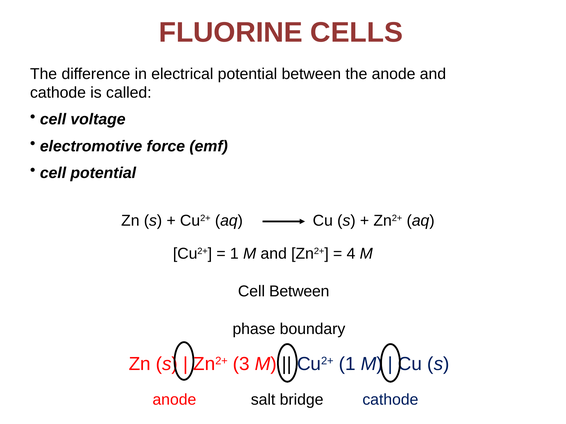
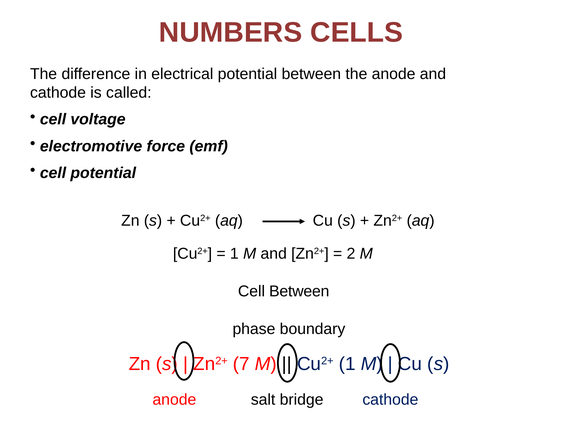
FLUORINE: FLUORINE -> NUMBERS
4: 4 -> 2
3: 3 -> 7
